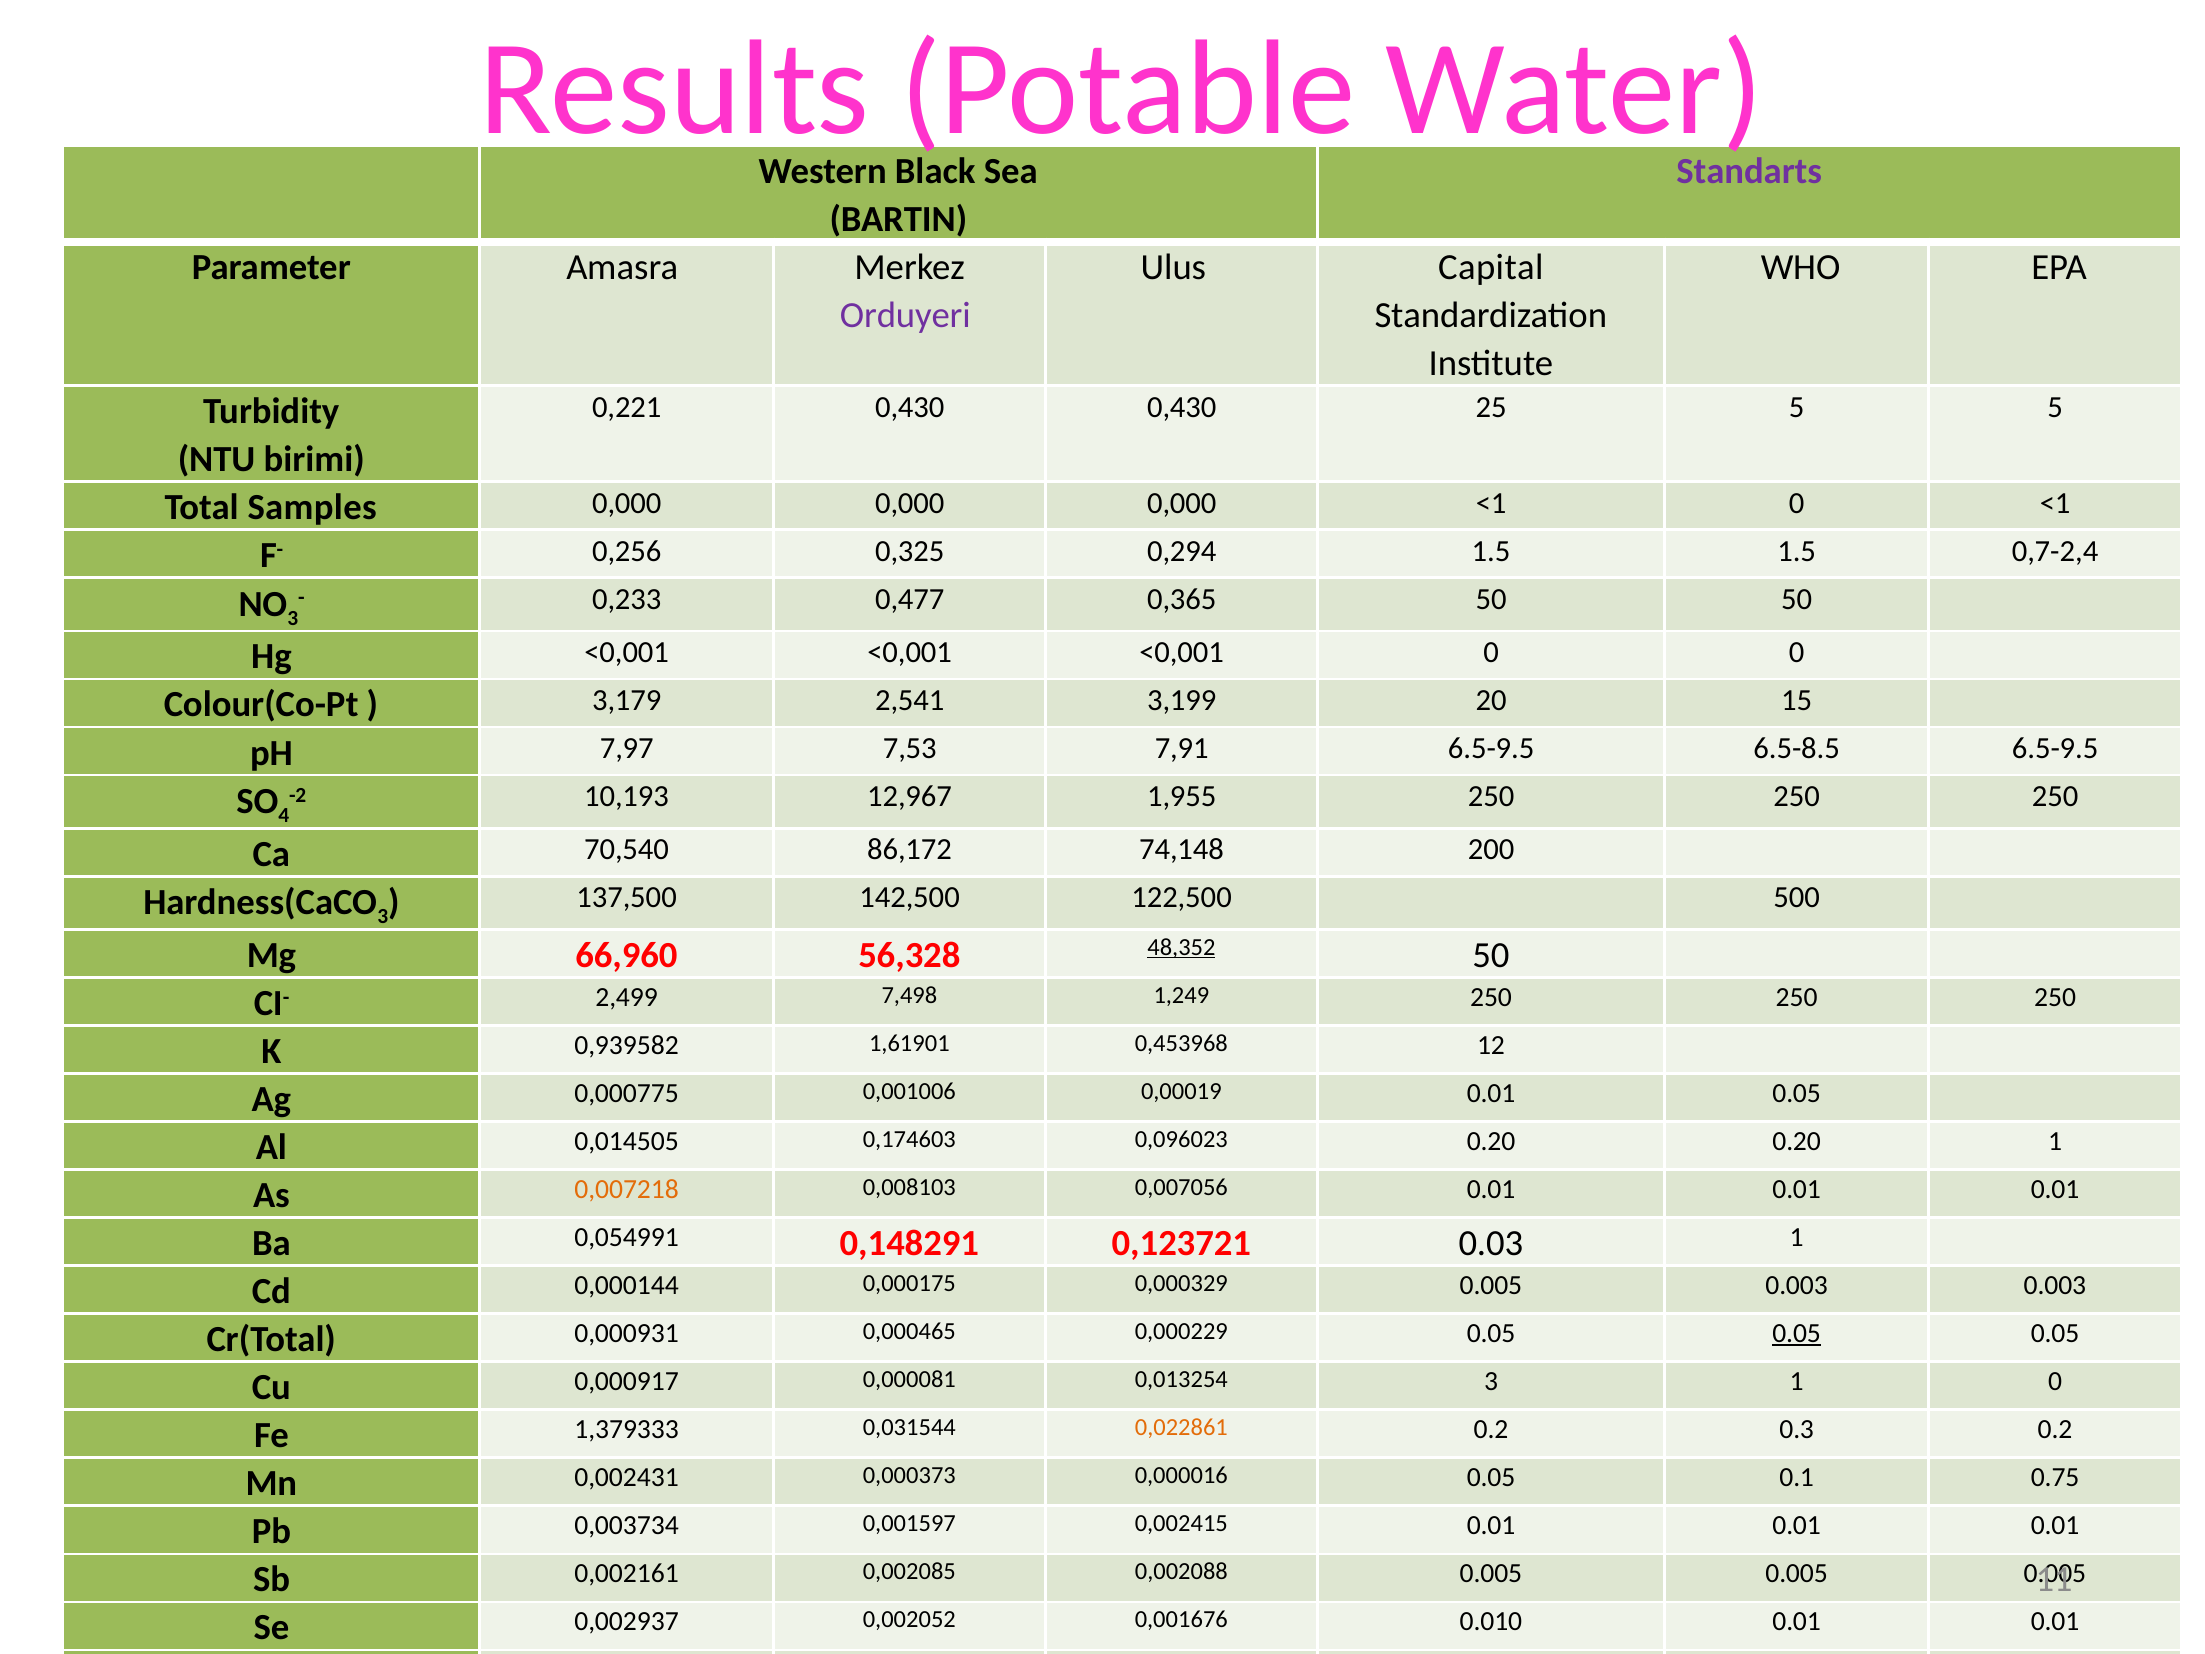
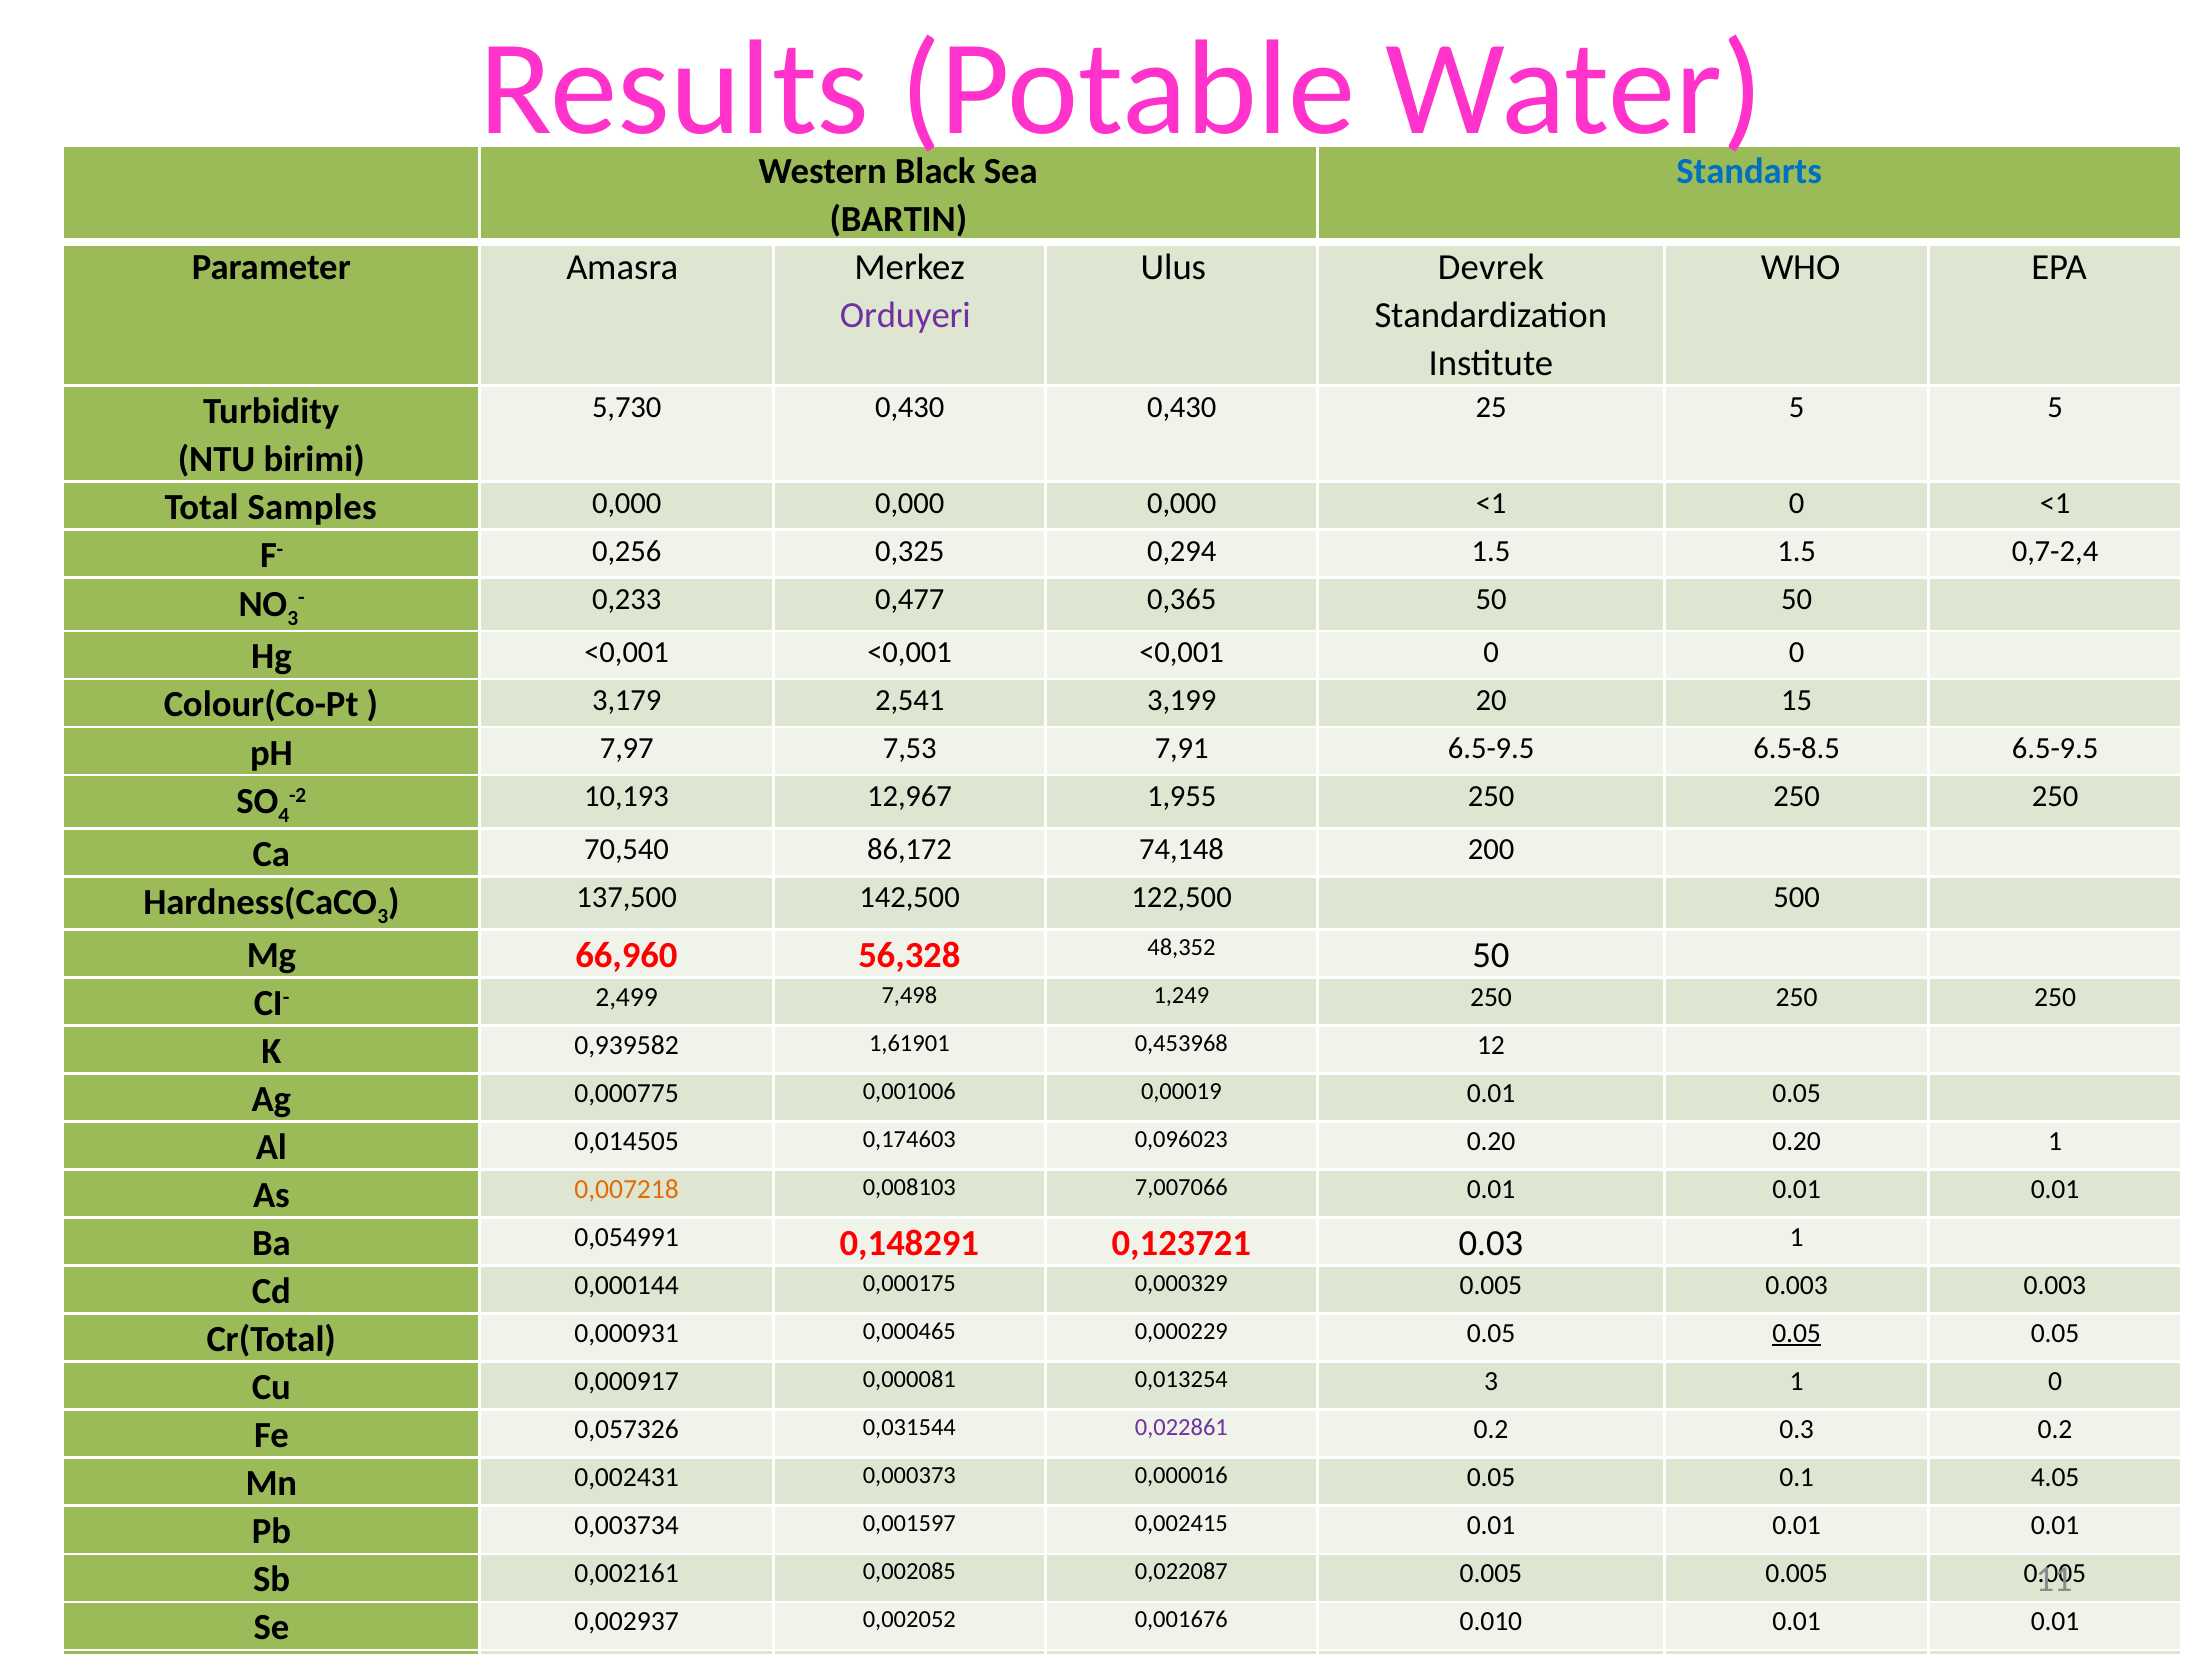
Standarts colour: purple -> blue
Capital: Capital -> Devrek
0,221: 0,221 -> 5,730
48,352 underline: present -> none
0,007056: 0,007056 -> 7,007066
1,379333: 1,379333 -> 0,057326
0,022861 colour: orange -> purple
0.75: 0.75 -> 4.05
0,002088: 0,002088 -> 0,022087
